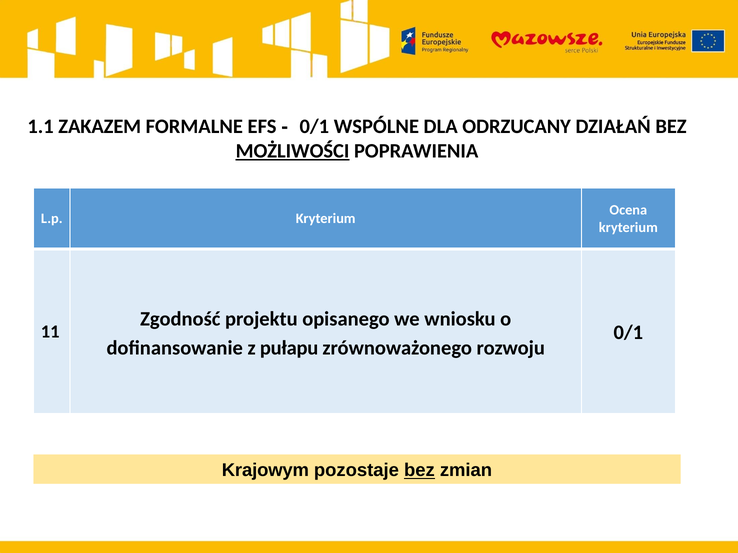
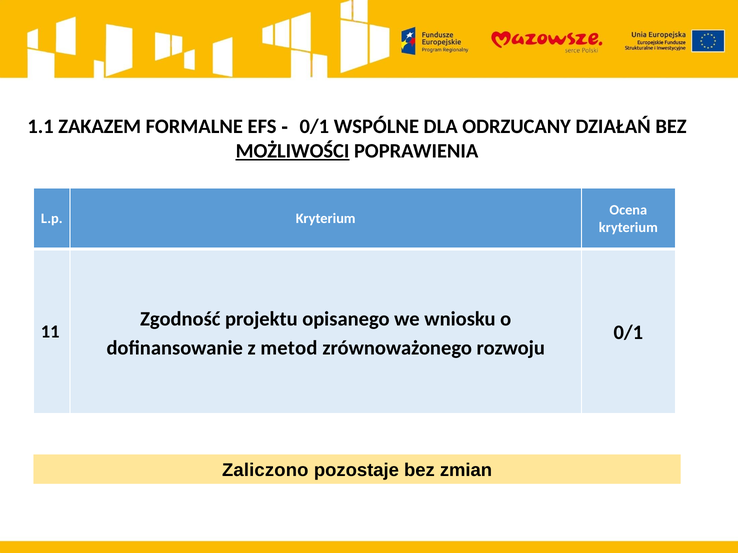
pułapu: pułapu -> metod
Krajowym: Krajowym -> Zaliczono
bez at (419, 471) underline: present -> none
